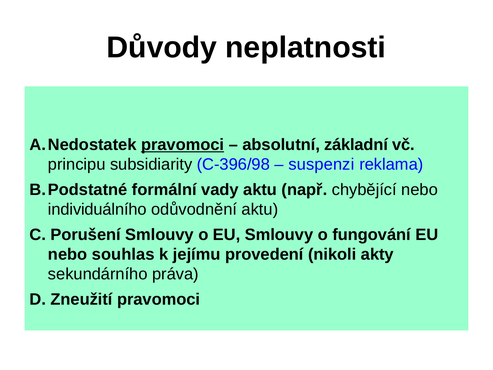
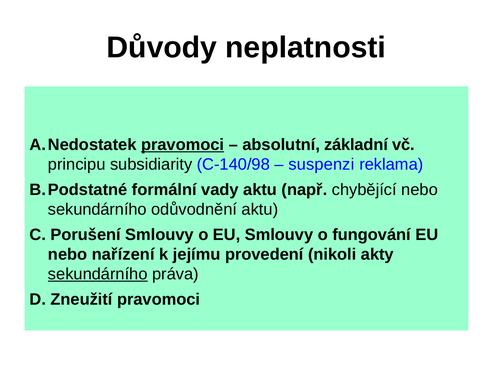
C‑396/98: C‑396/98 -> C‑140/98
individuálního at (97, 209): individuálního -> sekundárního
souhlas: souhlas -> nařízení
sekundárního at (98, 274) underline: none -> present
